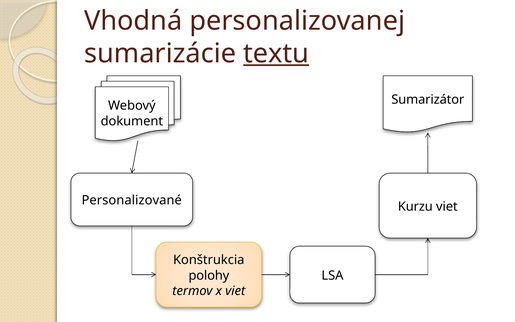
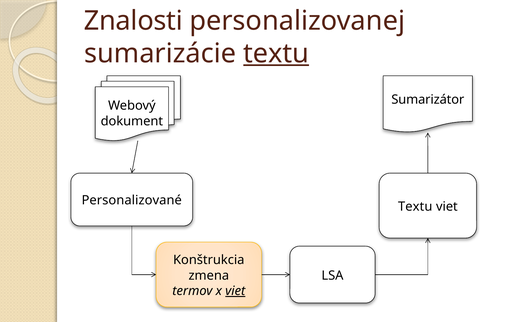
Vhodná: Vhodná -> Znalosti
Kurzu at (415, 206): Kurzu -> Textu
polohy: polohy -> zmena
viet at (235, 291) underline: none -> present
